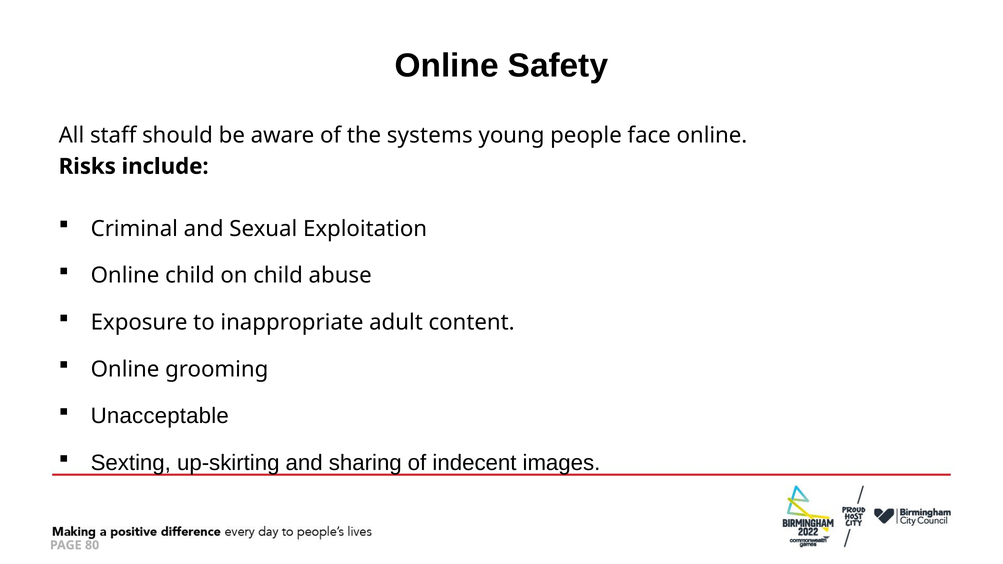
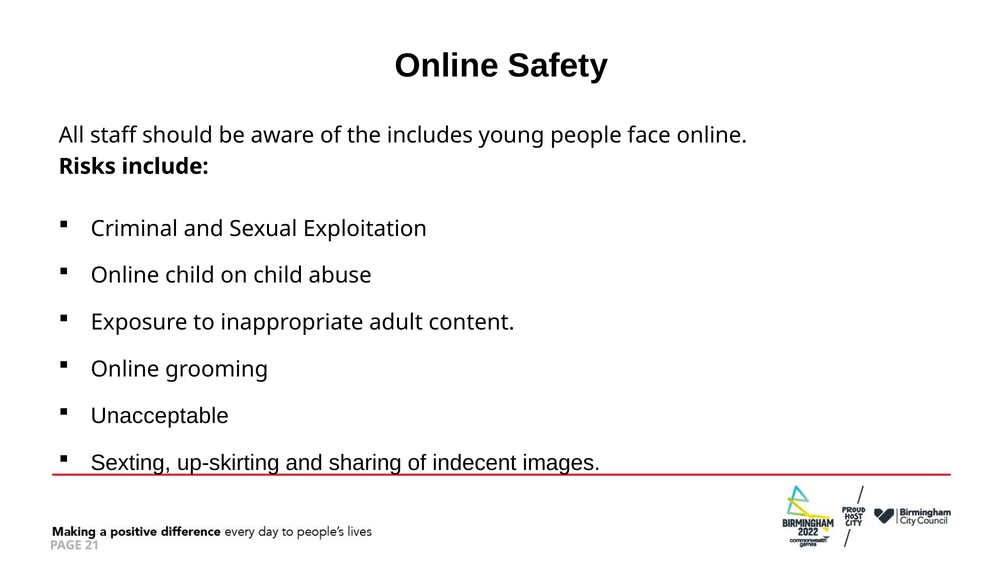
systems: systems -> includes
80: 80 -> 21
